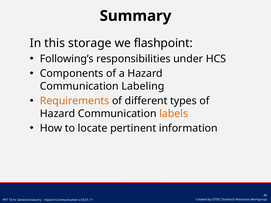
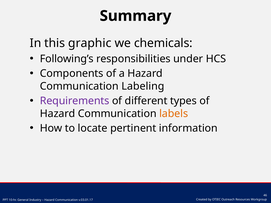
storage: storage -> graphic
flashpoint: flashpoint -> chemicals
Requirements colour: orange -> purple
